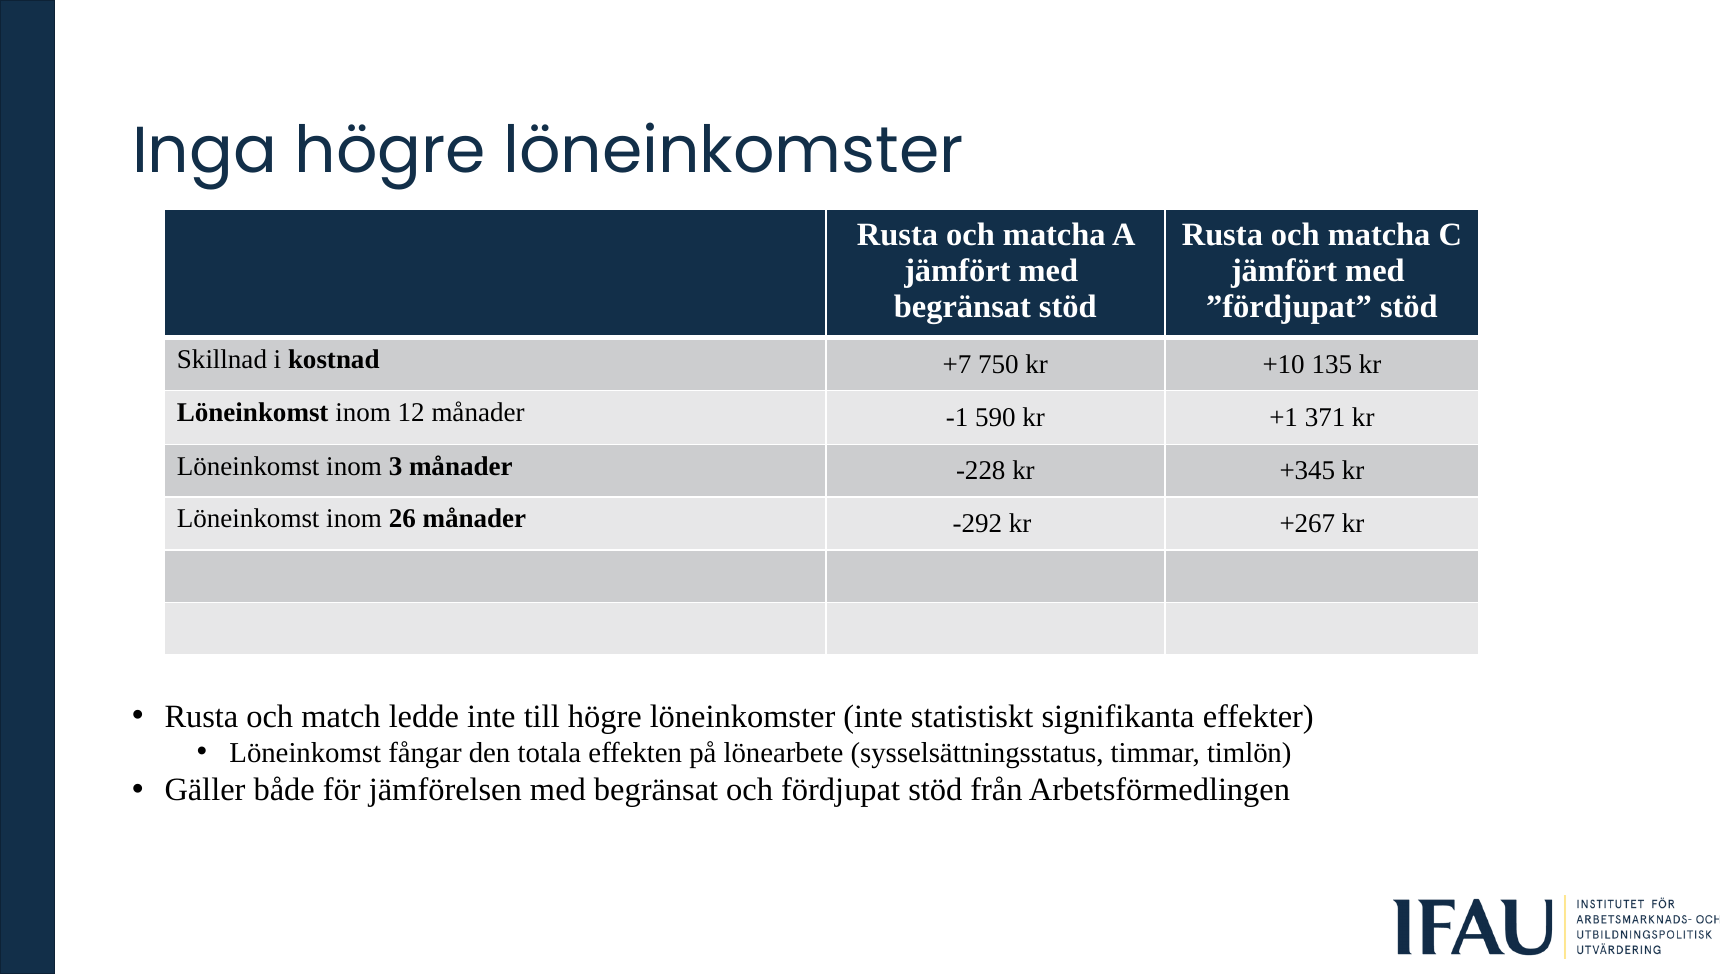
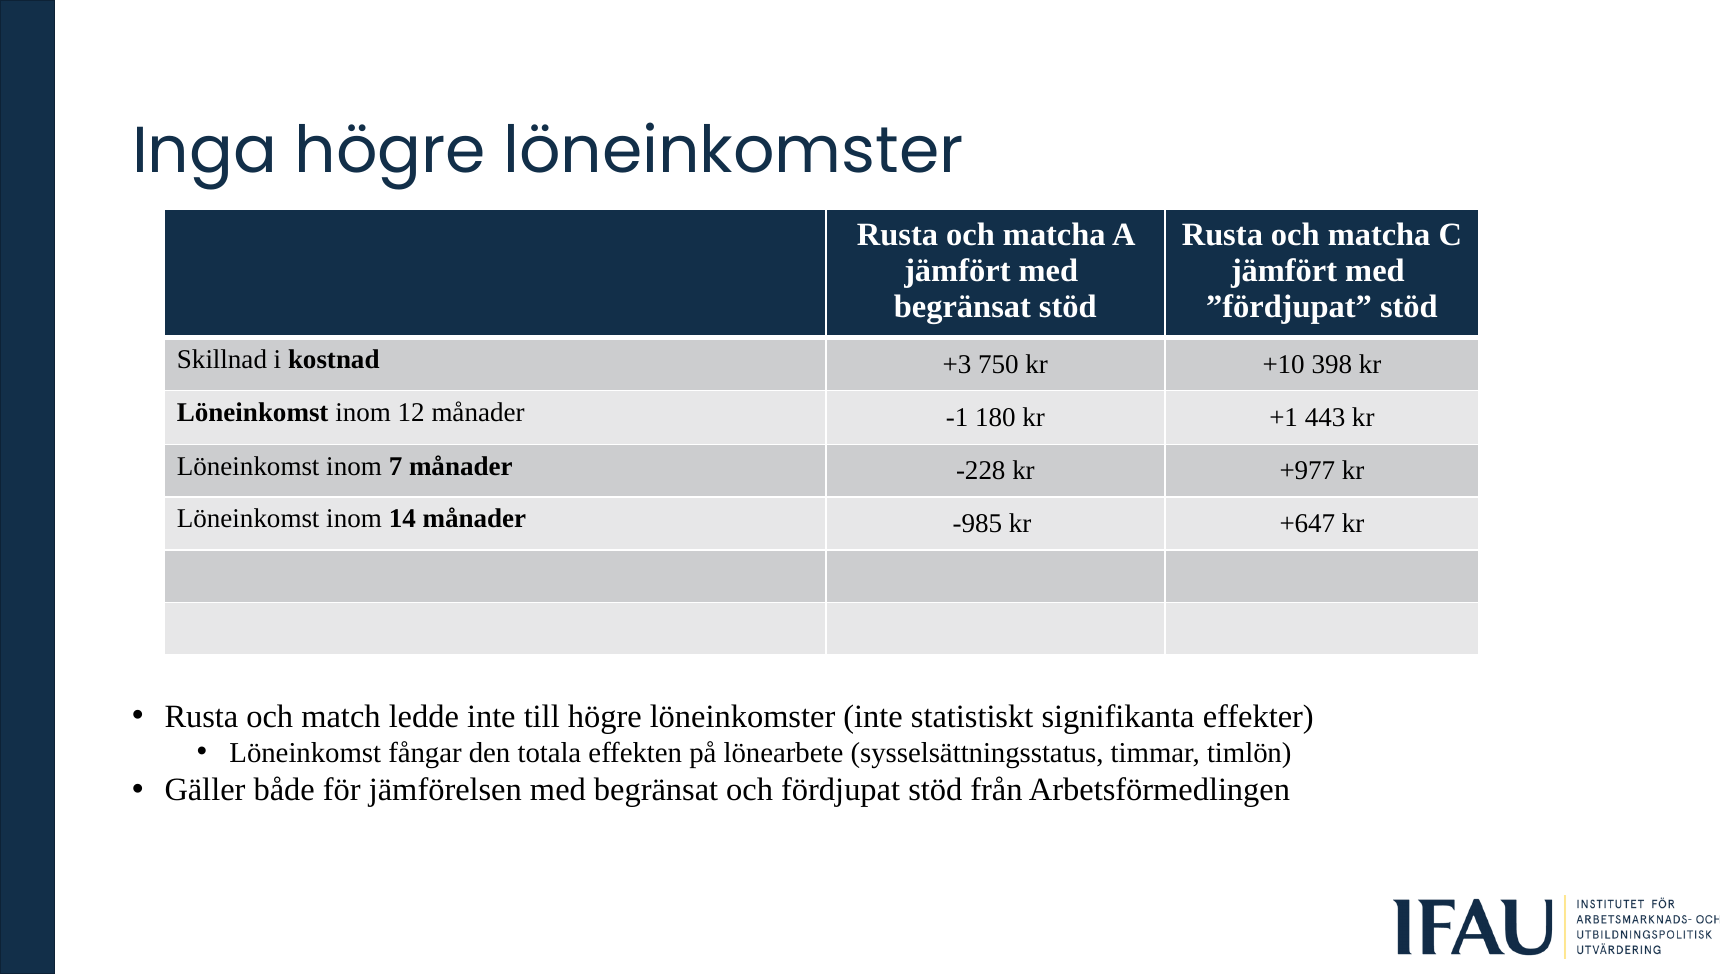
+7: +7 -> +3
135: 135 -> 398
590: 590 -> 180
371: 371 -> 443
3: 3 -> 7
+345: +345 -> +977
26: 26 -> 14
-292: -292 -> -985
+267: +267 -> +647
